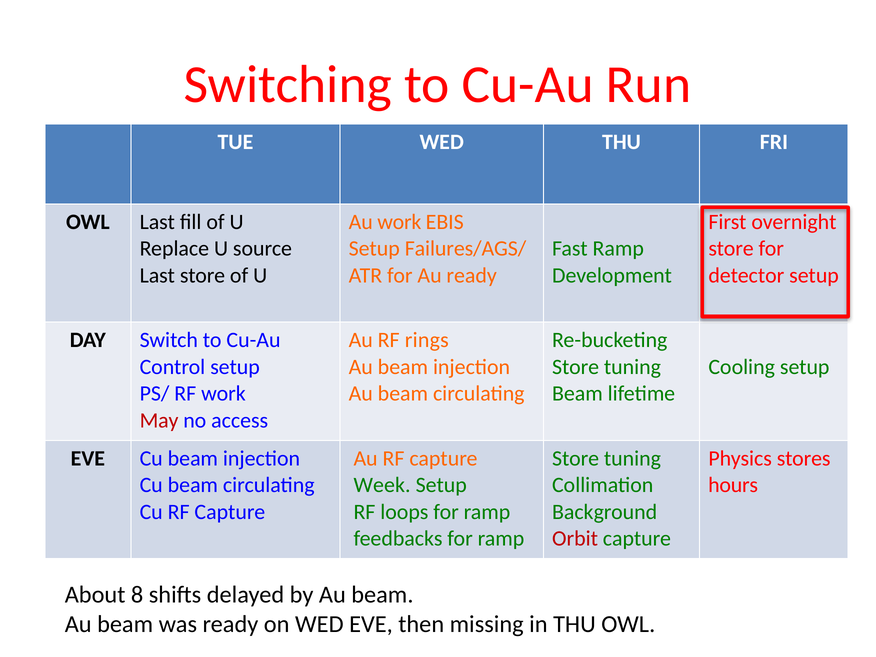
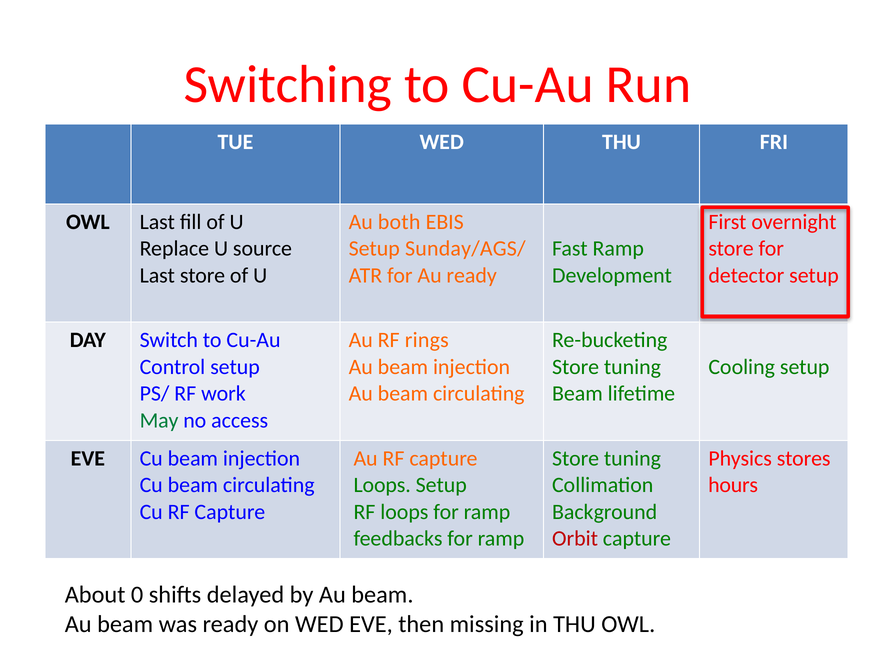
Au work: work -> both
Failures/AGS/: Failures/AGS/ -> Sunday/AGS/
May colour: red -> green
Week at (382, 485): Week -> Loops
8: 8 -> 0
